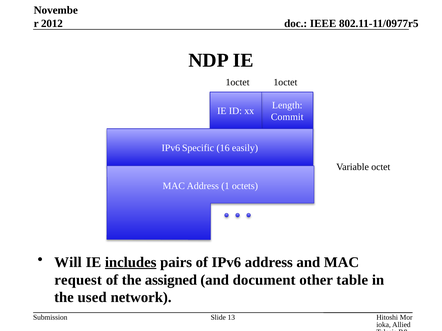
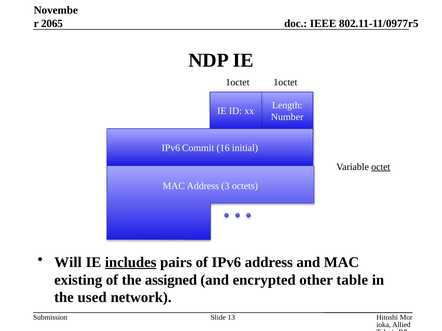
2012: 2012 -> 2065
Commit: Commit -> Number
Specific: Specific -> Commit
easily: easily -> initial
octet underline: none -> present
1: 1 -> 3
request: request -> existing
document: document -> encrypted
